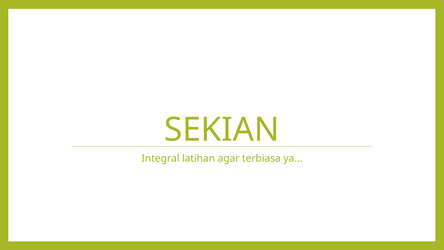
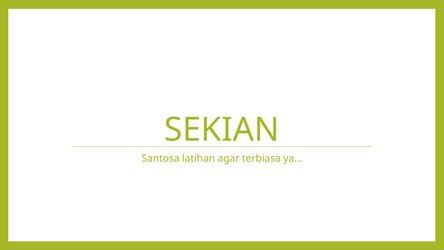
Integral: Integral -> Santosa
